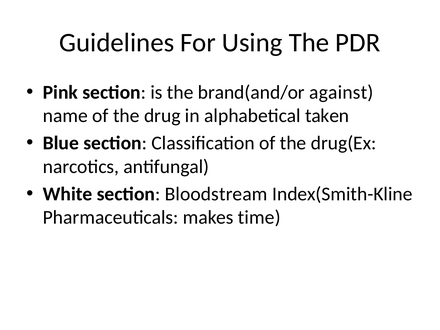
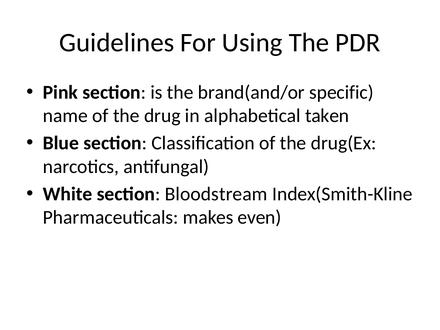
against: against -> specific
time: time -> even
